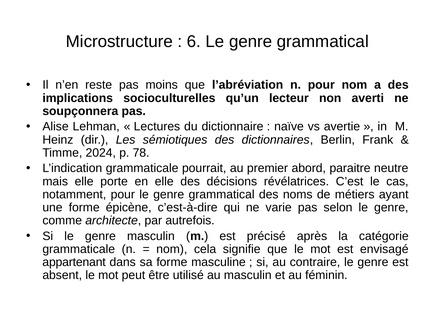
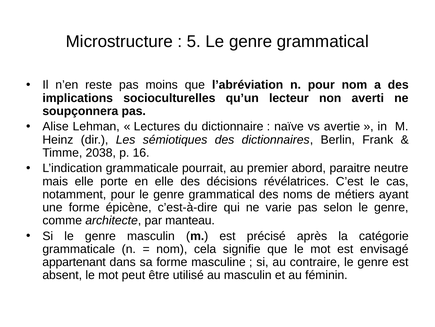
6: 6 -> 5
2024: 2024 -> 2038
78: 78 -> 16
autrefois: autrefois -> manteau
